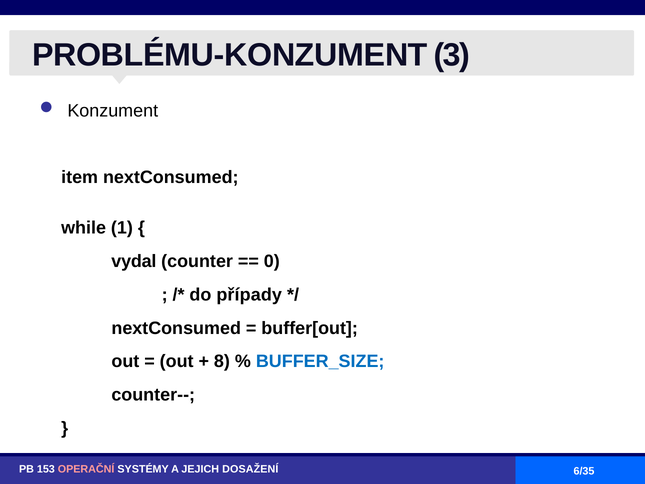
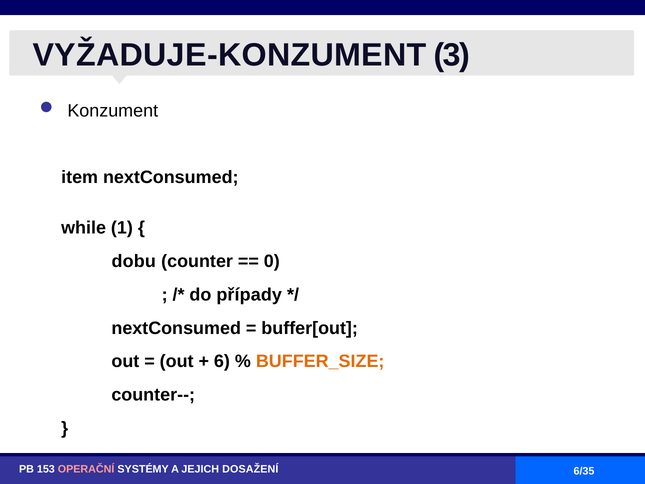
PROBLÉMU-KONZUMENT: PROBLÉMU-KONZUMENT -> VYŽADUJE-KONZUMENT
vydal: vydal -> dobu
8: 8 -> 6
BUFFER_SIZE colour: blue -> orange
